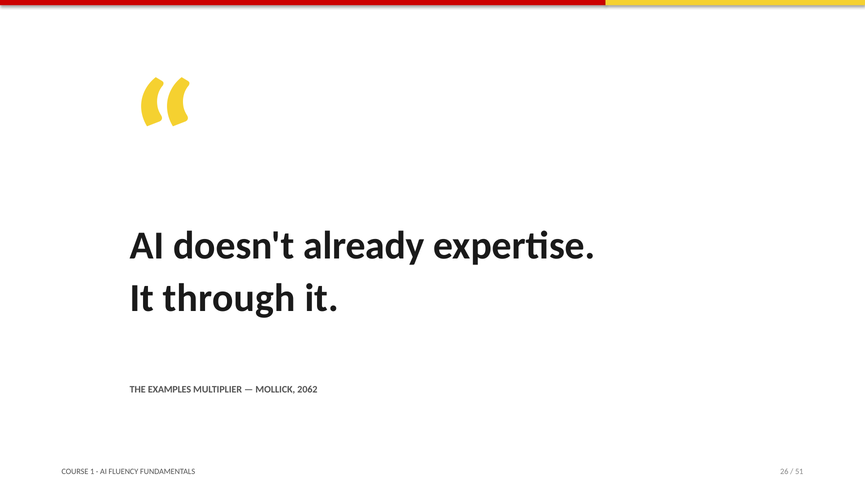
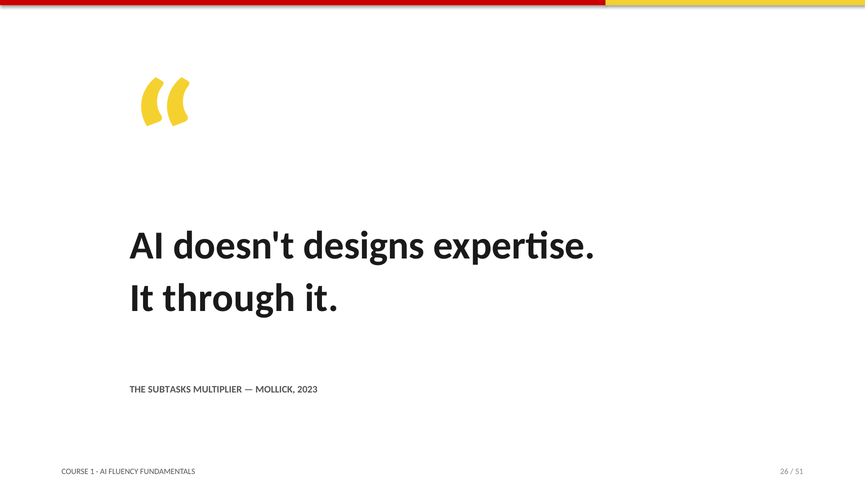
already: already -> designs
EXAMPLES: EXAMPLES -> SUBTASKS
2062: 2062 -> 2023
